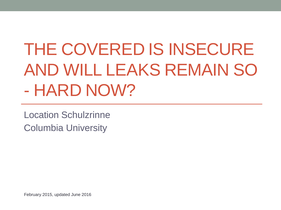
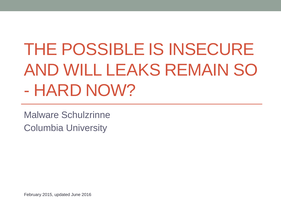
COVERED: COVERED -> POSSIBLE
Location: Location -> Malware
